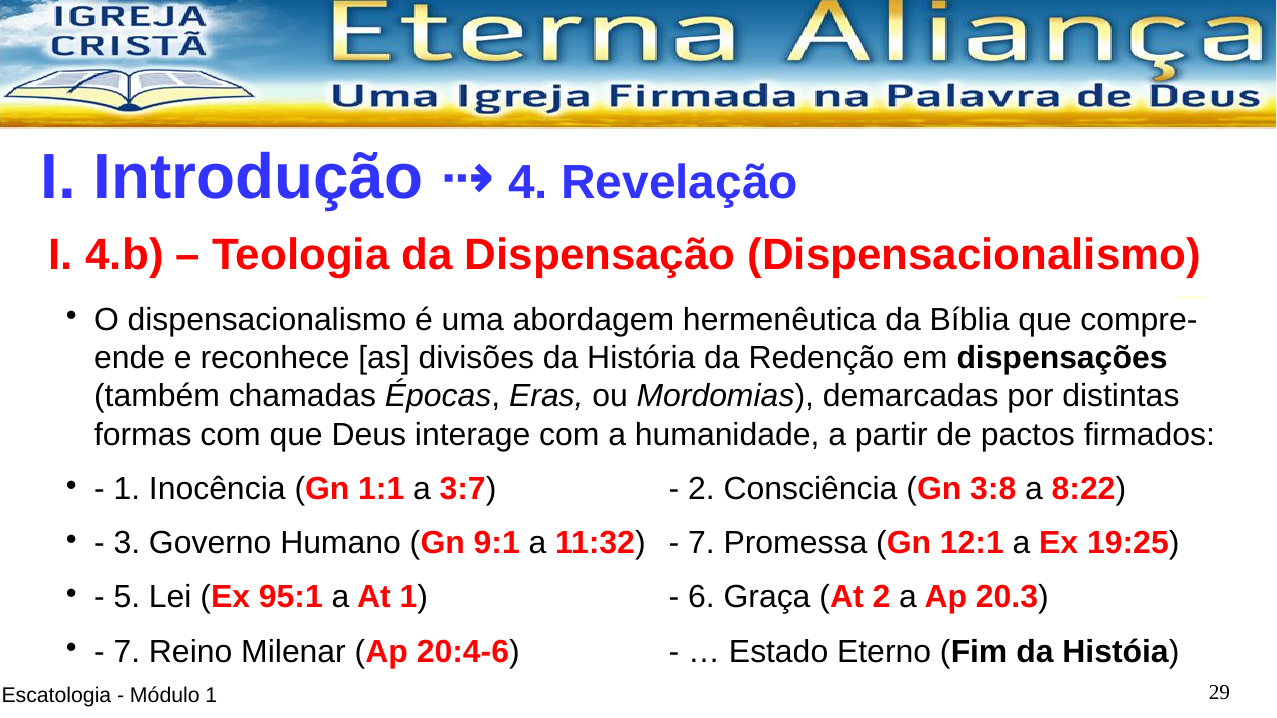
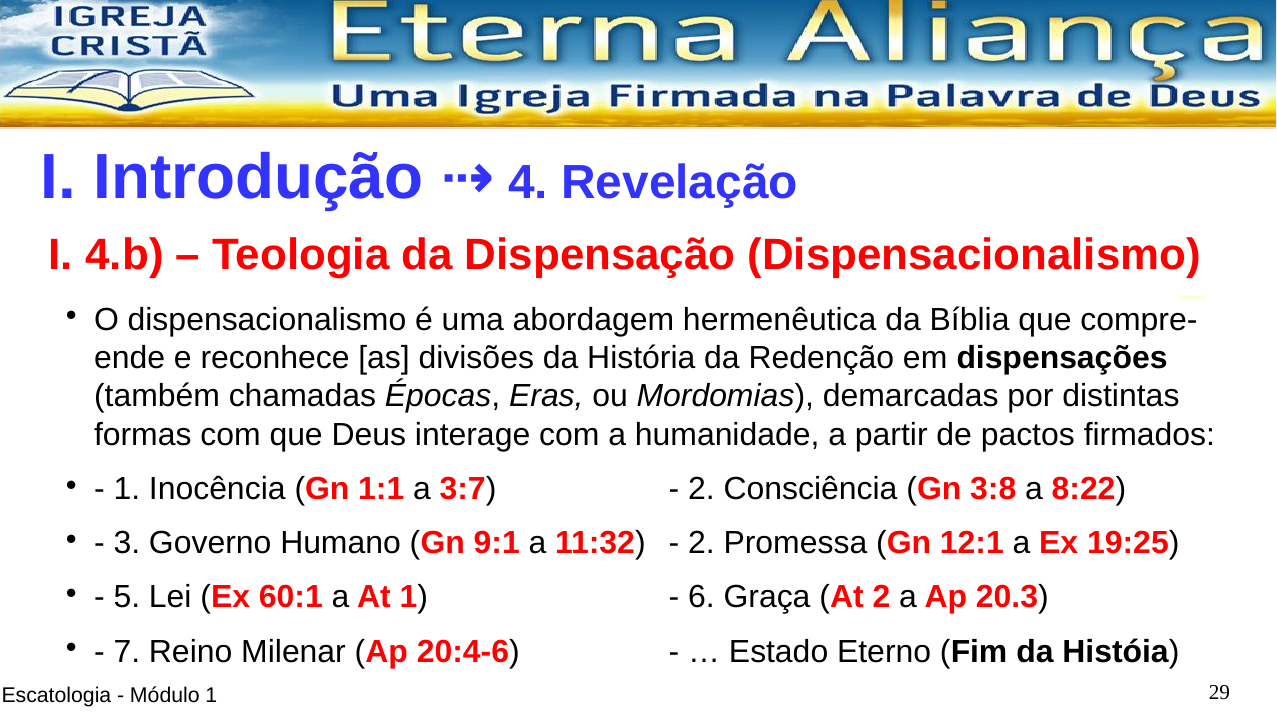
7 at (701, 543): 7 -> 2
95:1: 95:1 -> 60:1
